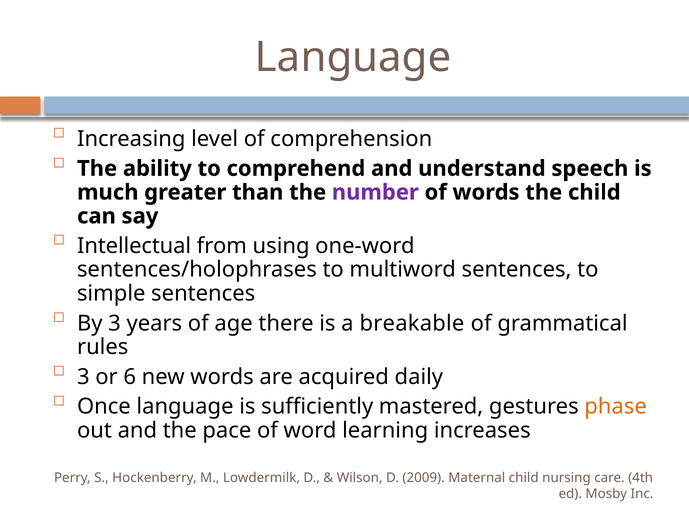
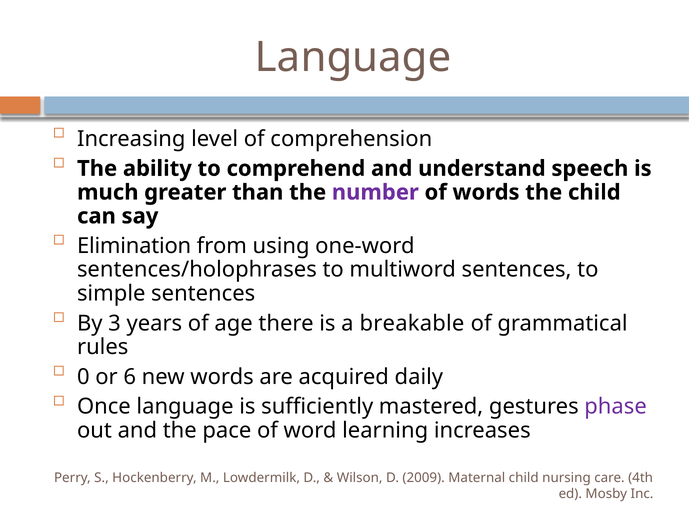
Intellectual: Intellectual -> Elimination
3 at (83, 377): 3 -> 0
phase colour: orange -> purple
